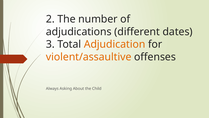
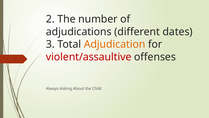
violent/assaultive colour: orange -> red
